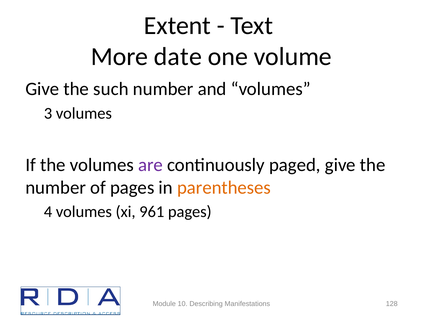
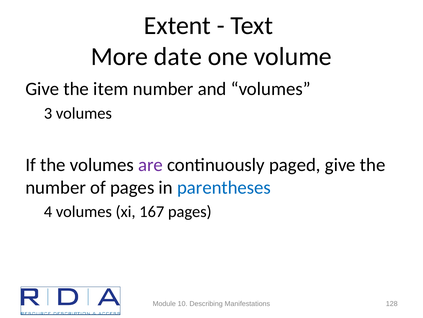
such: such -> item
parentheses colour: orange -> blue
961: 961 -> 167
